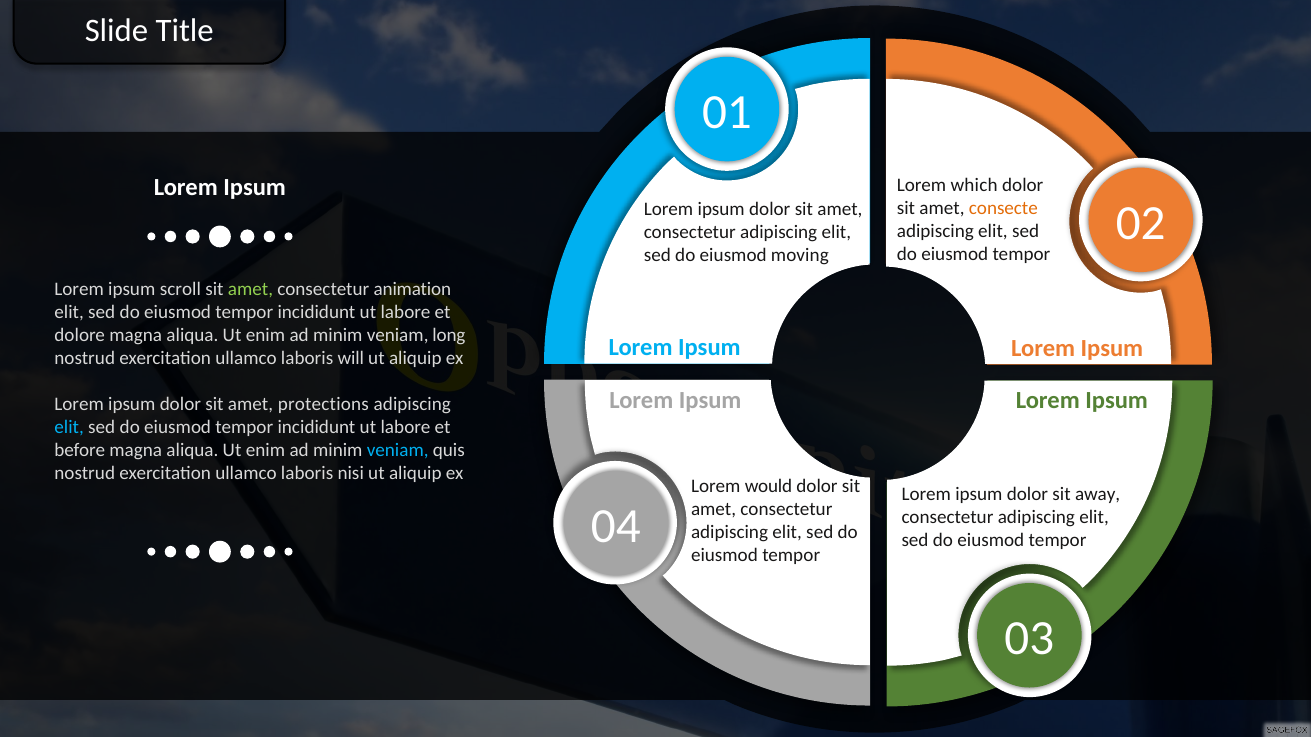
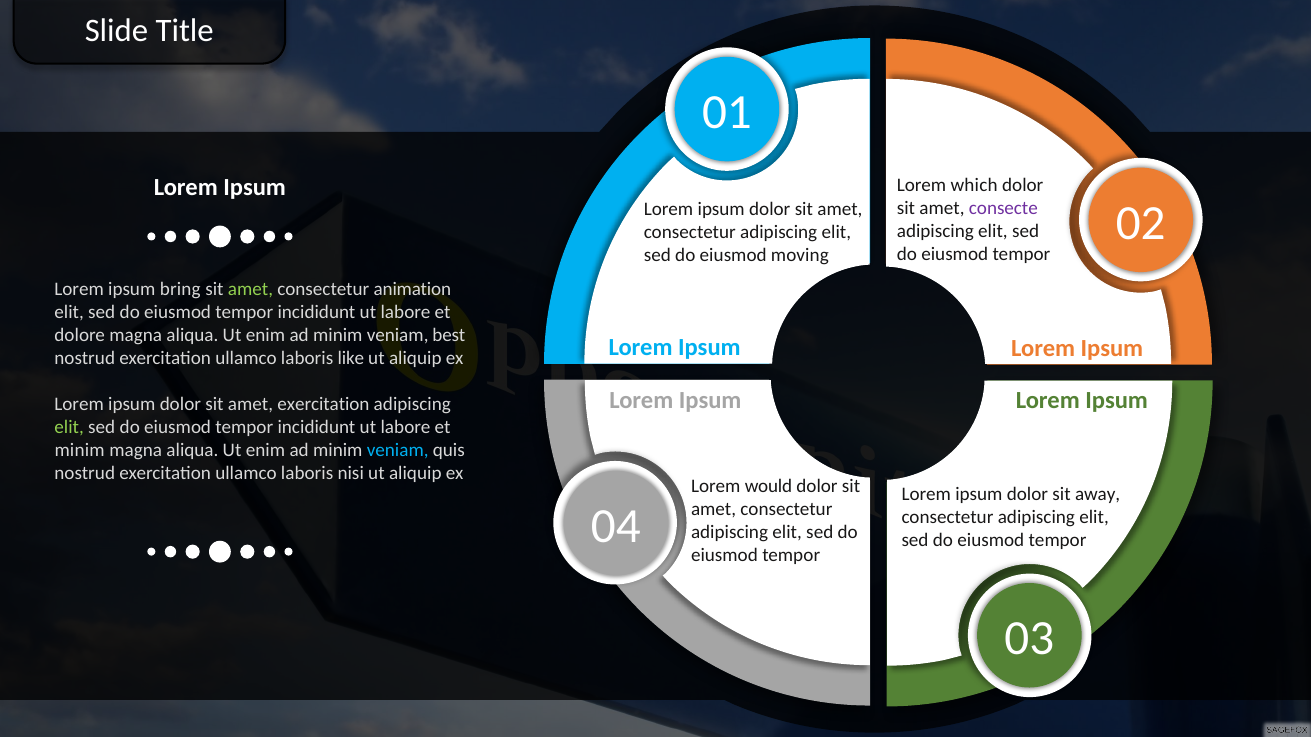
consecte colour: orange -> purple
scroll: scroll -> bring
long: long -> best
will: will -> like
amet protections: protections -> exercitation
elit at (69, 427) colour: light blue -> light green
before at (80, 450): before -> minim
